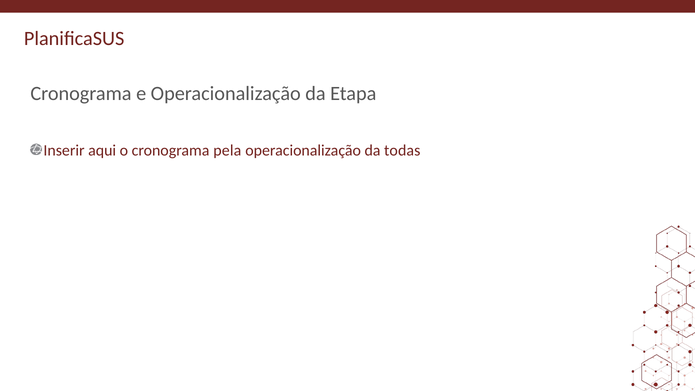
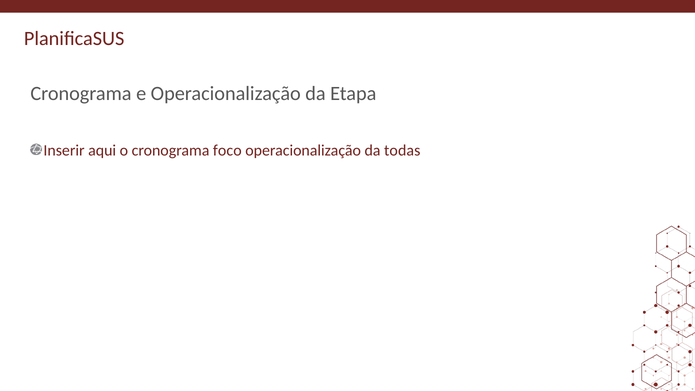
pela: pela -> foco
